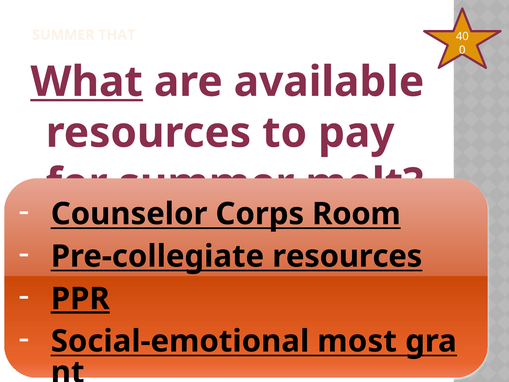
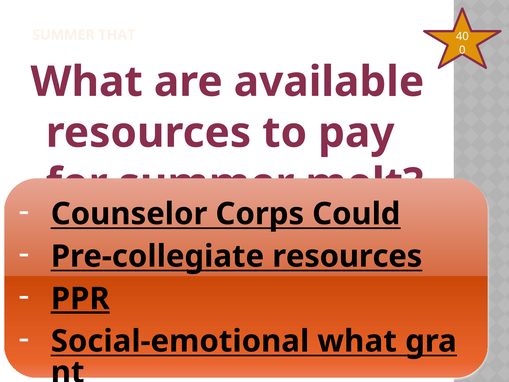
What at (87, 82) underline: present -> none
Room: Room -> Could
Social-emotional most: most -> what
